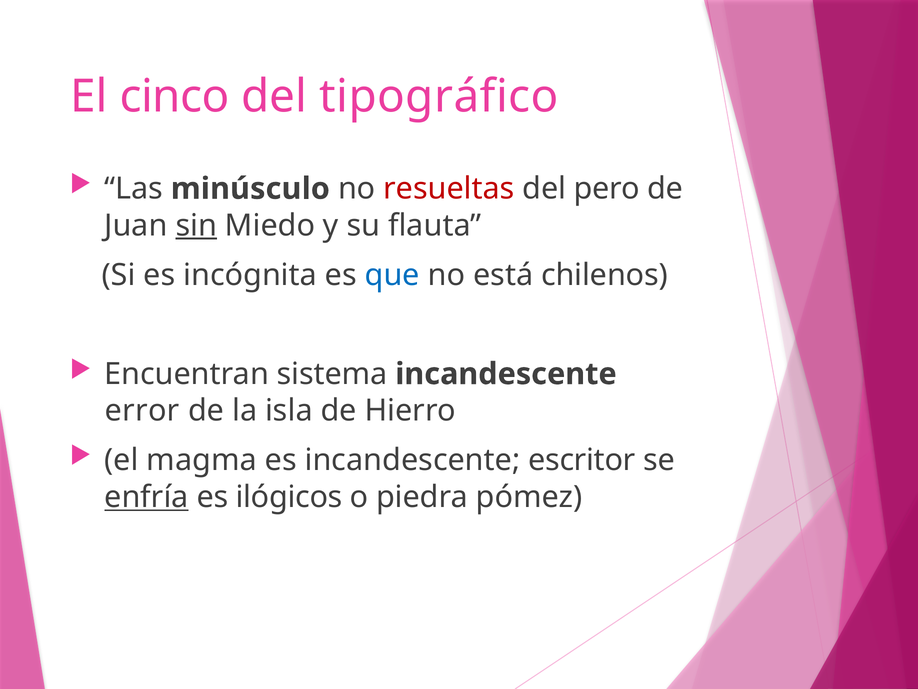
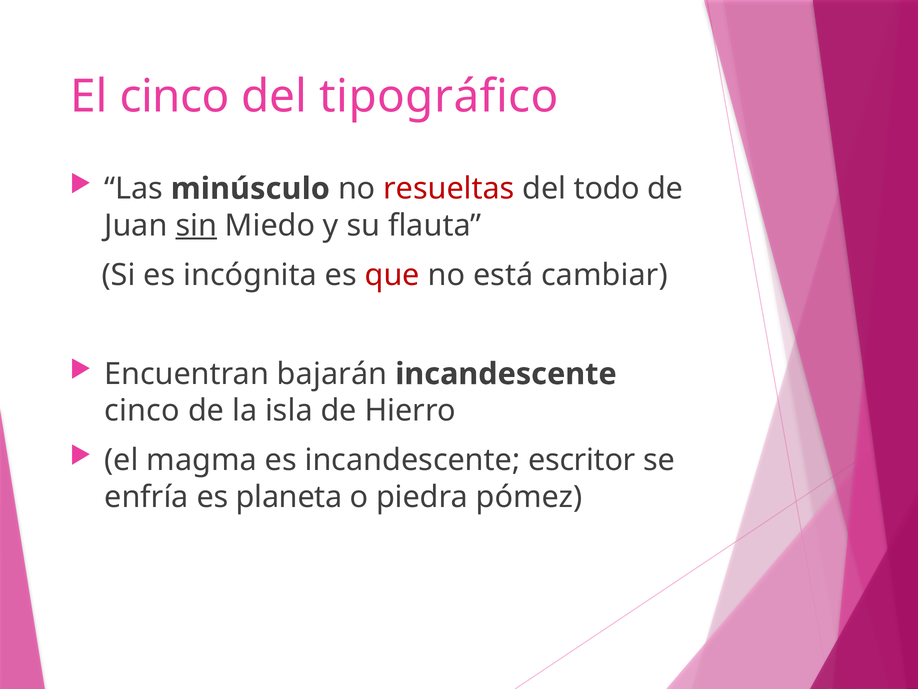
pero: pero -> todo
que colour: blue -> red
chilenos: chilenos -> cambiar
sistema: sistema -> bajarán
error at (142, 410): error -> cinco
enfría underline: present -> none
ilógicos: ilógicos -> planeta
